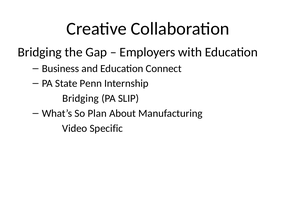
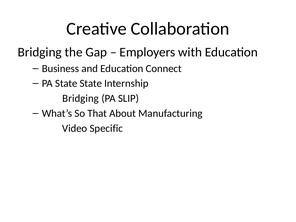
State Penn: Penn -> State
Plan: Plan -> That
